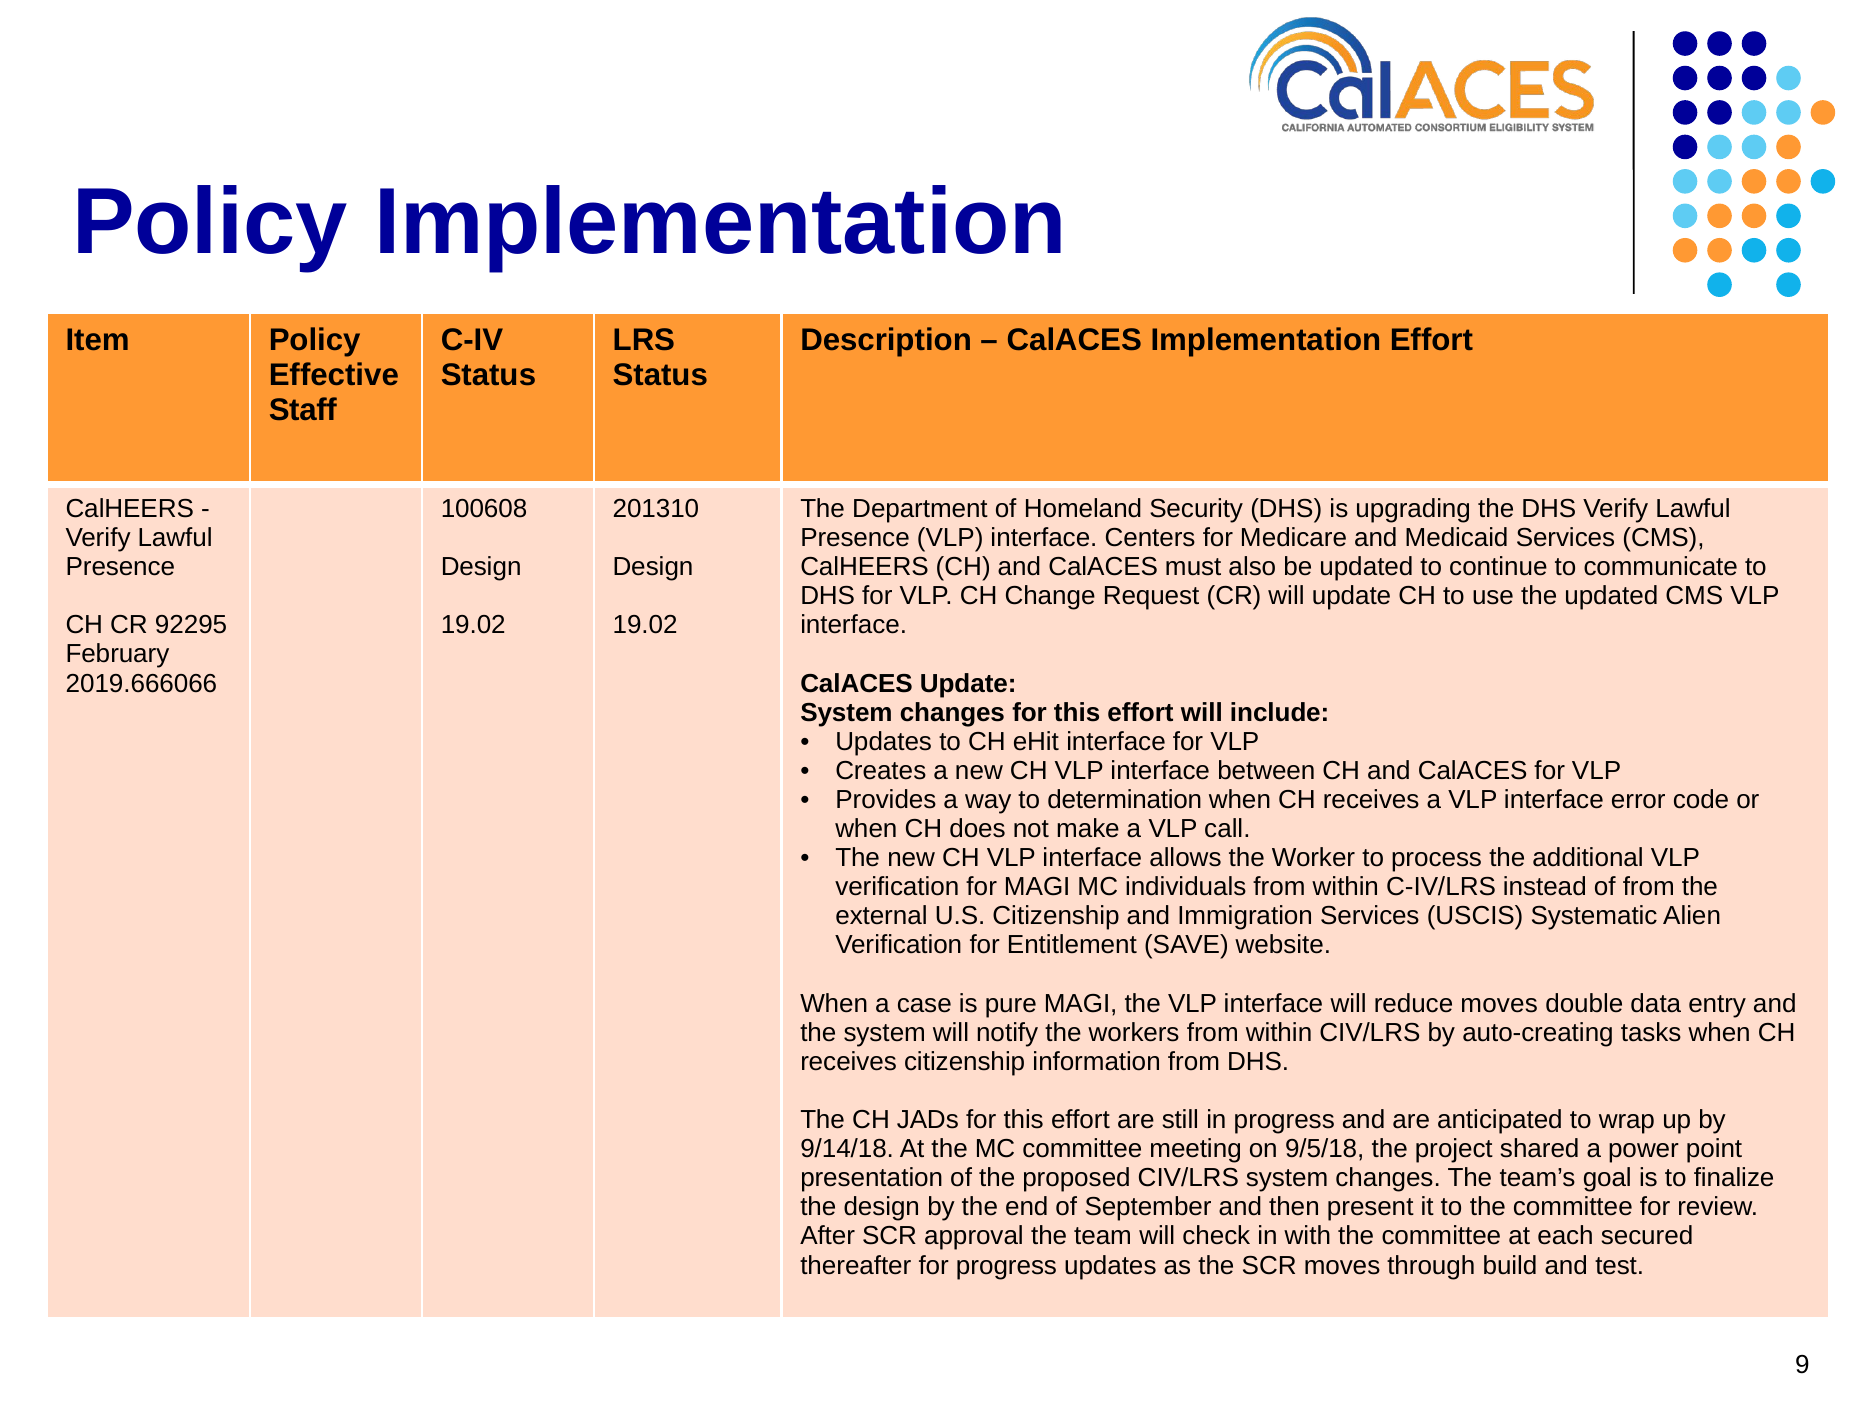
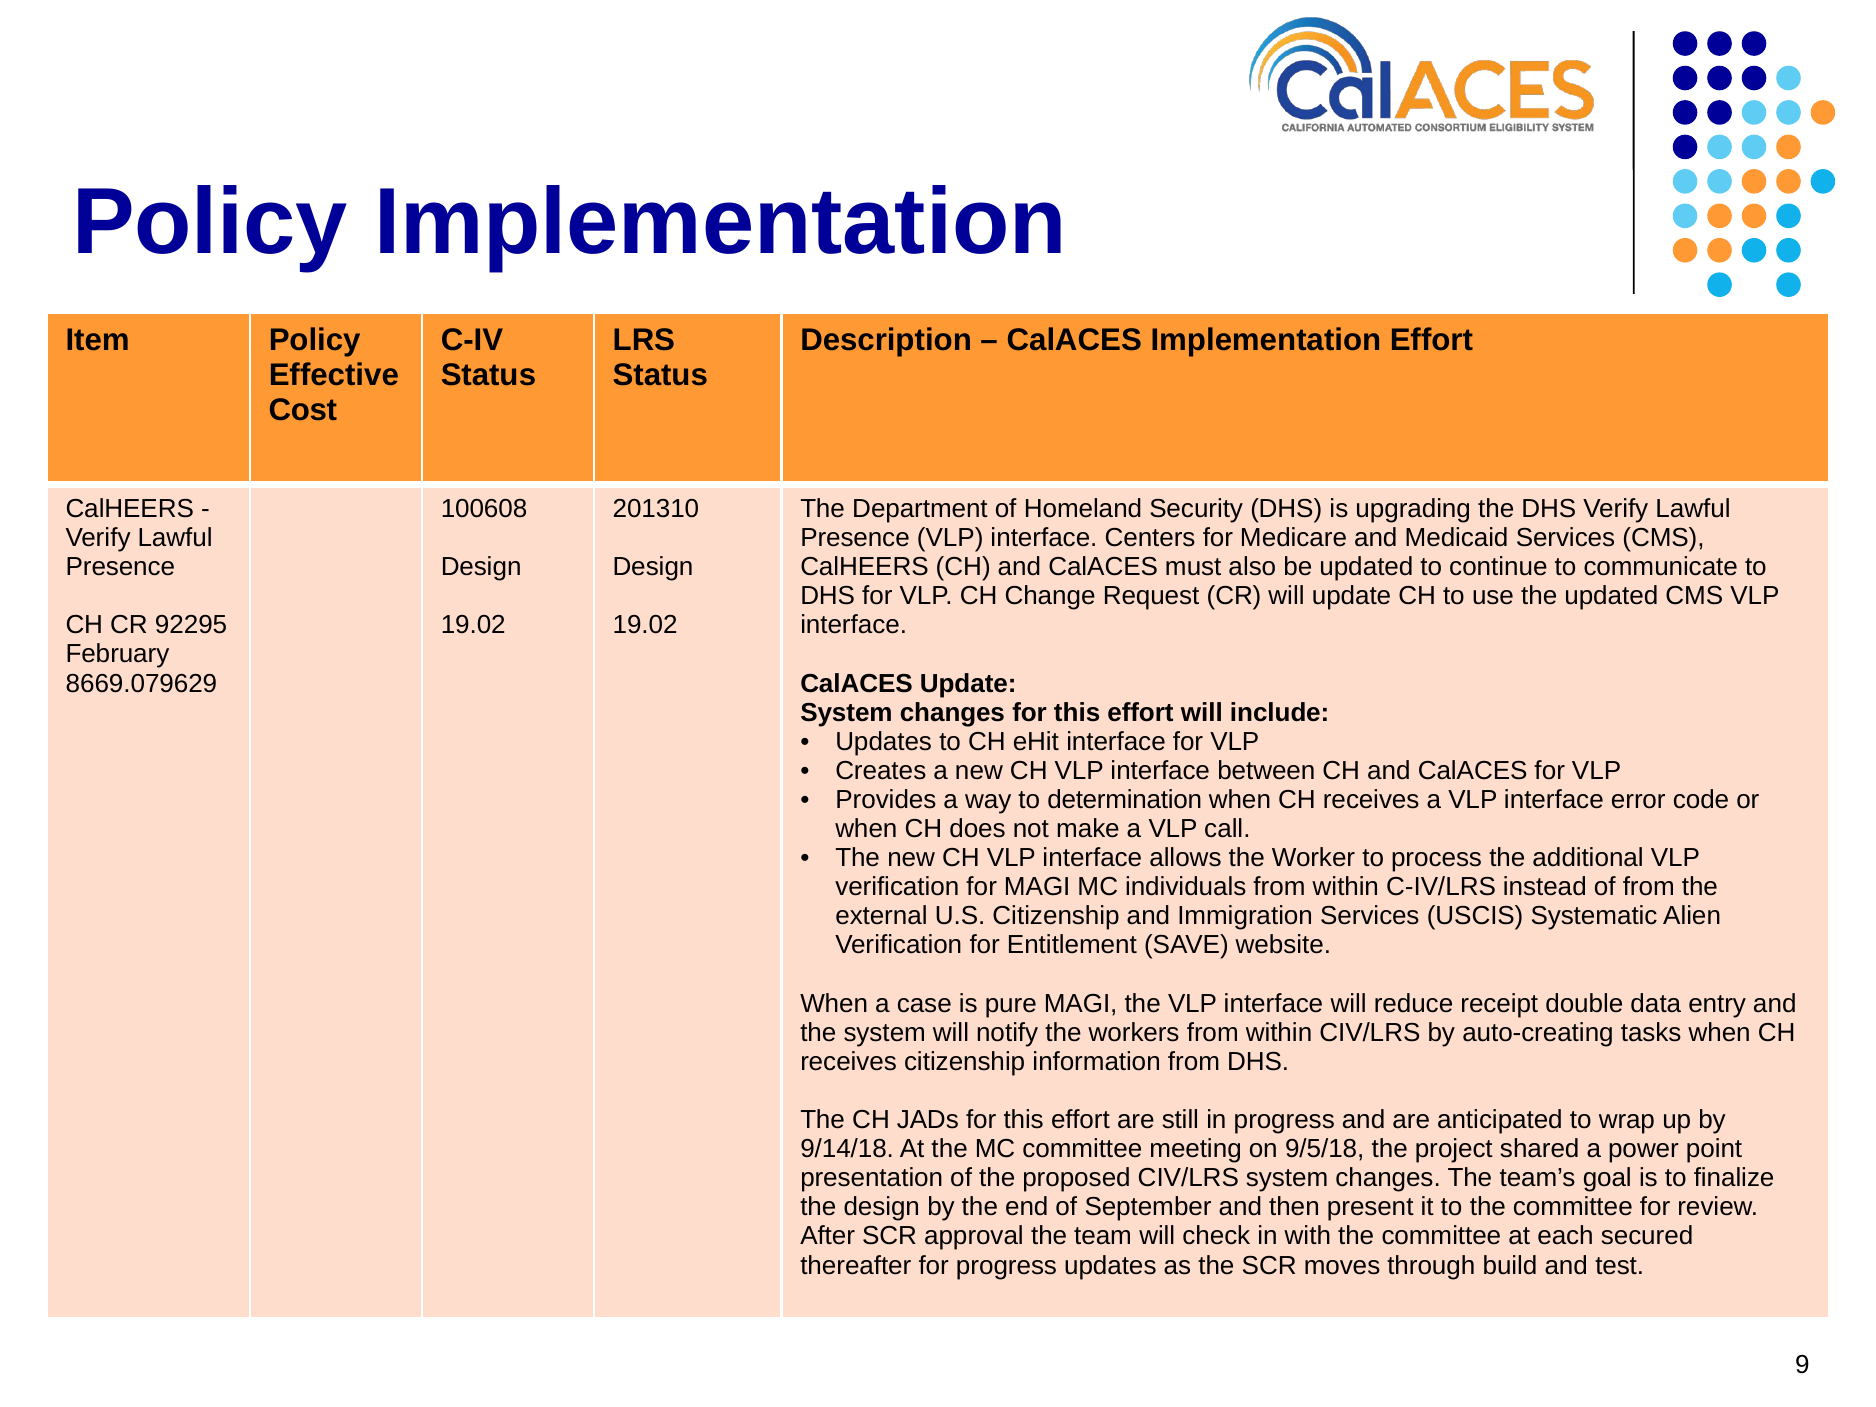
Staff: Staff -> Cost
2019.666066: 2019.666066 -> 8669.079629
reduce moves: moves -> receipt
